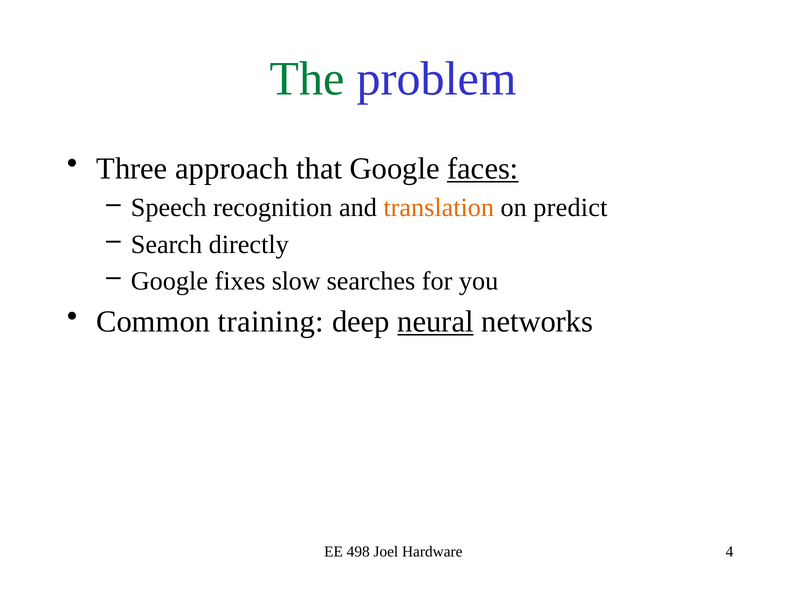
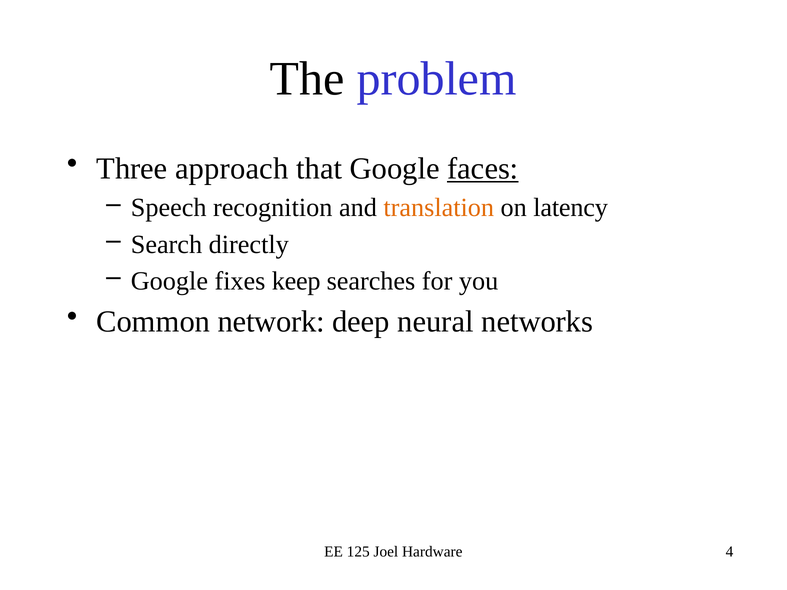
The colour: green -> black
predict: predict -> latency
slow: slow -> keep
training: training -> network
neural underline: present -> none
498: 498 -> 125
